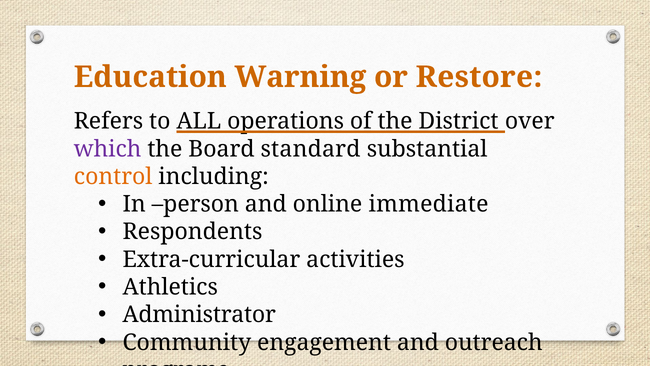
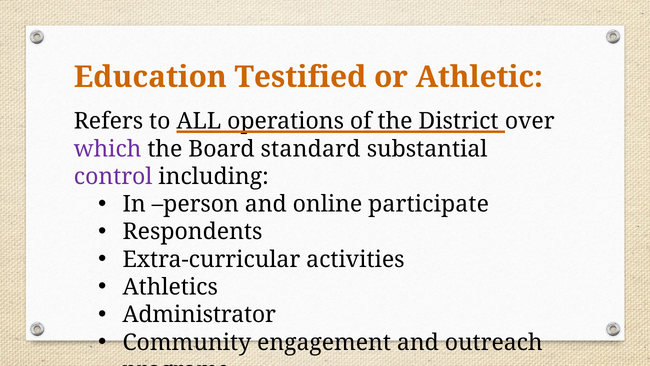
Warning: Warning -> Testified
Restore: Restore -> Athletic
control colour: orange -> purple
immediate: immediate -> participate
